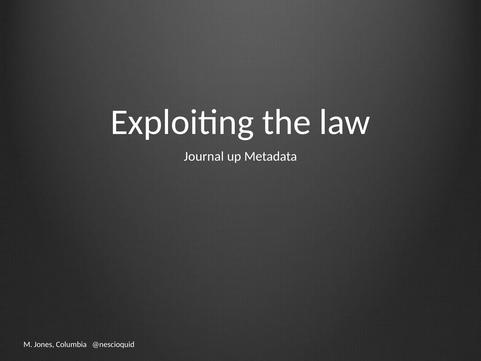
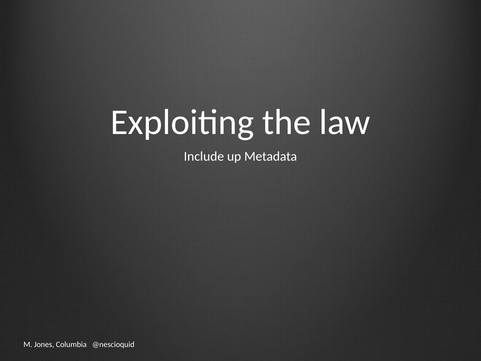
Journal: Journal -> Include
